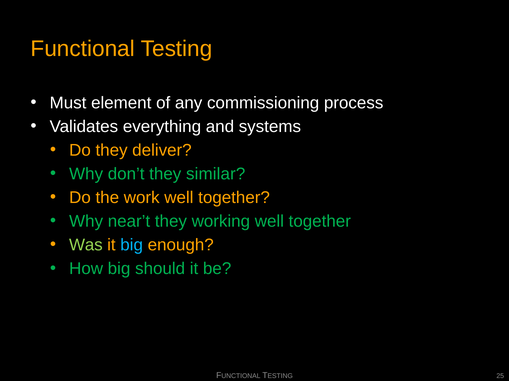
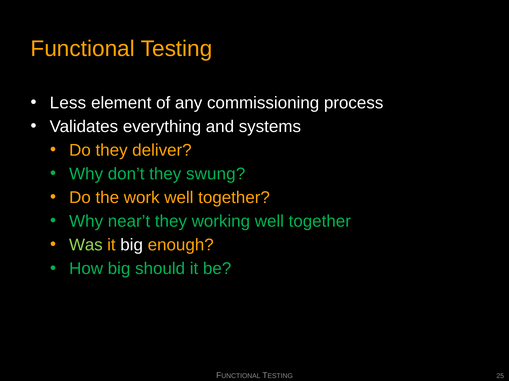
Must: Must -> Less
similar: similar -> swung
big at (132, 245) colour: light blue -> white
